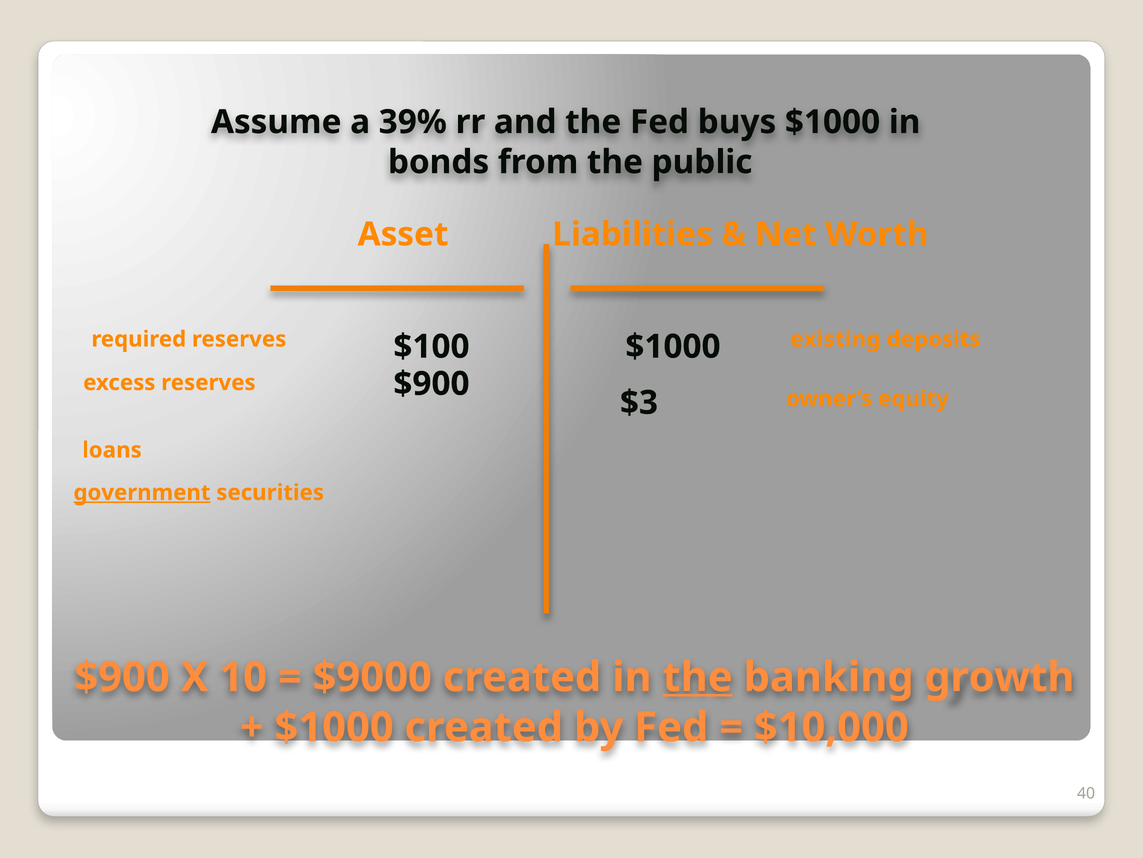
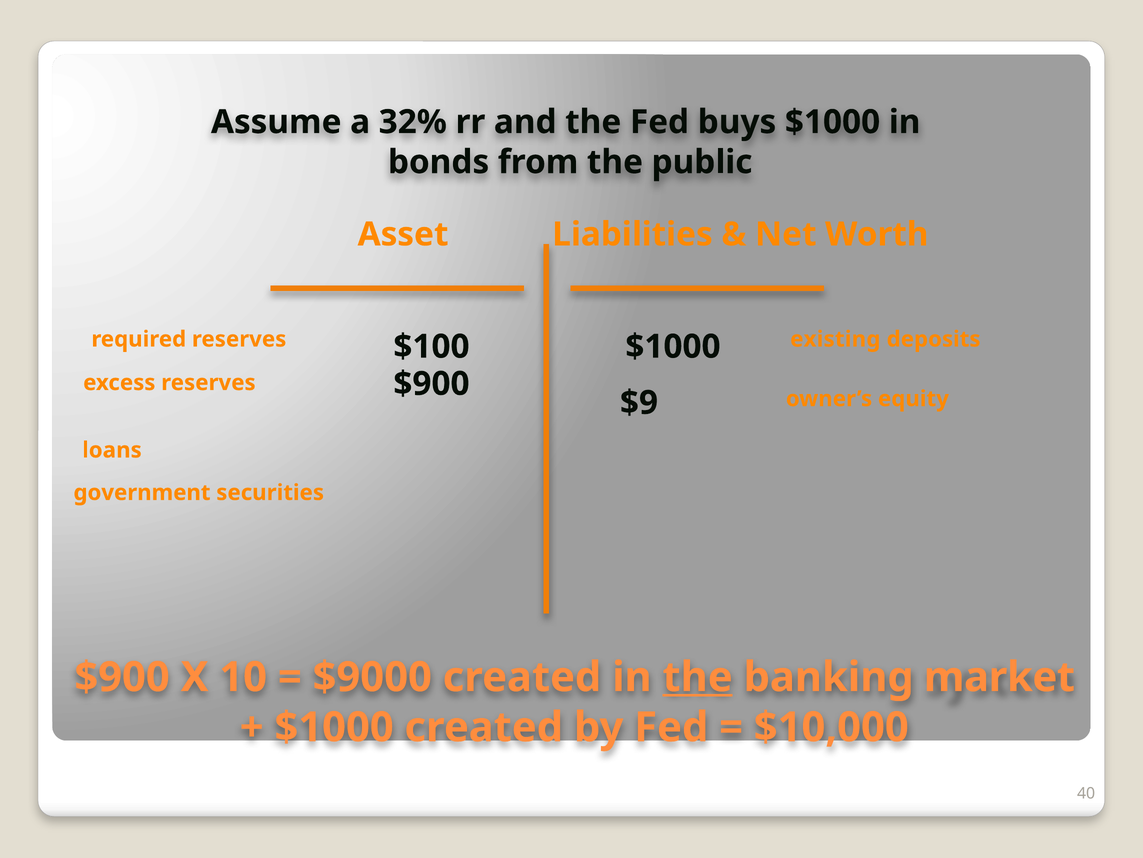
39%: 39% -> 32%
$3: $3 -> $9
government underline: present -> none
growth: growth -> market
